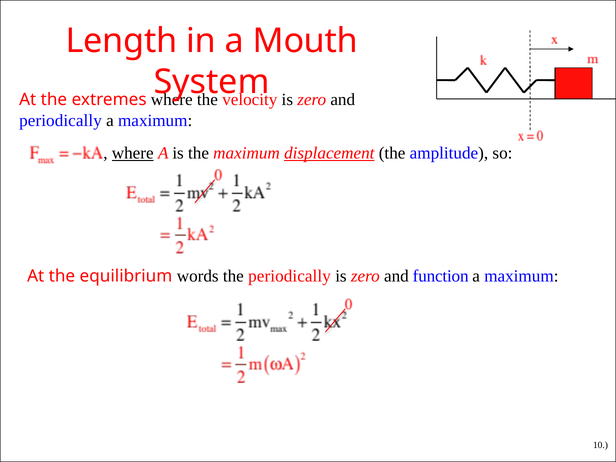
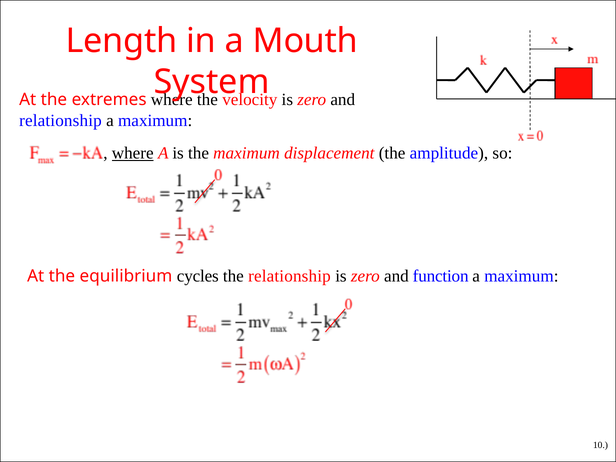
periodically at (60, 120): periodically -> relationship
displacement underline: present -> none
words: words -> cycles
the periodically: periodically -> relationship
